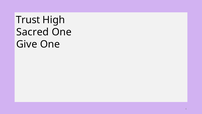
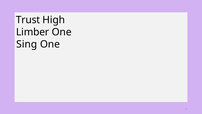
Sacred: Sacred -> Limber
Give: Give -> Sing
